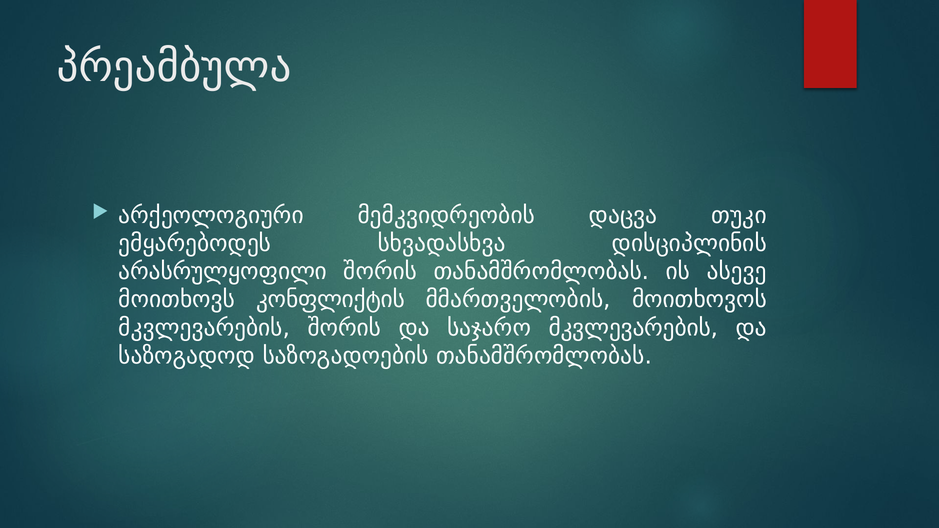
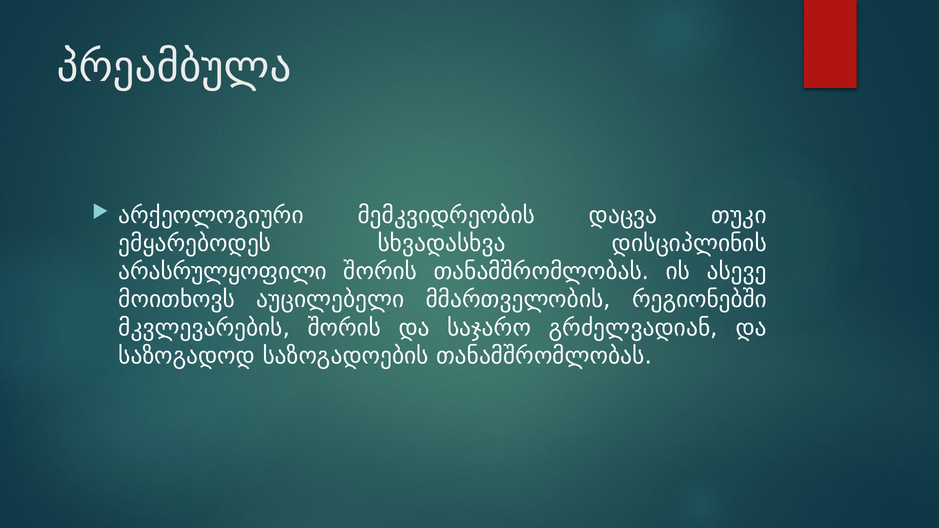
კონფლიქტის: კონფლიქტის -> აუცილებელი
მოითხოვოს: მოითხოვოს -> რეგიონებში
საჯარო მკვლევარების: მკვლევარების -> გრძელვადიან
